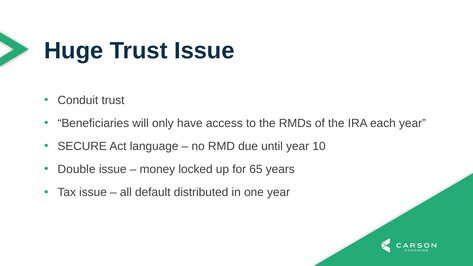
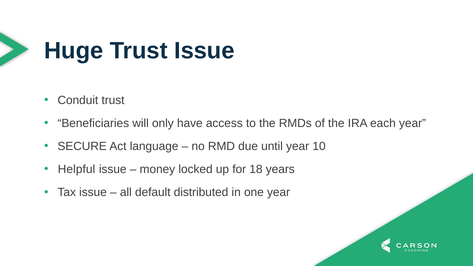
Double: Double -> Helpful
65: 65 -> 18
